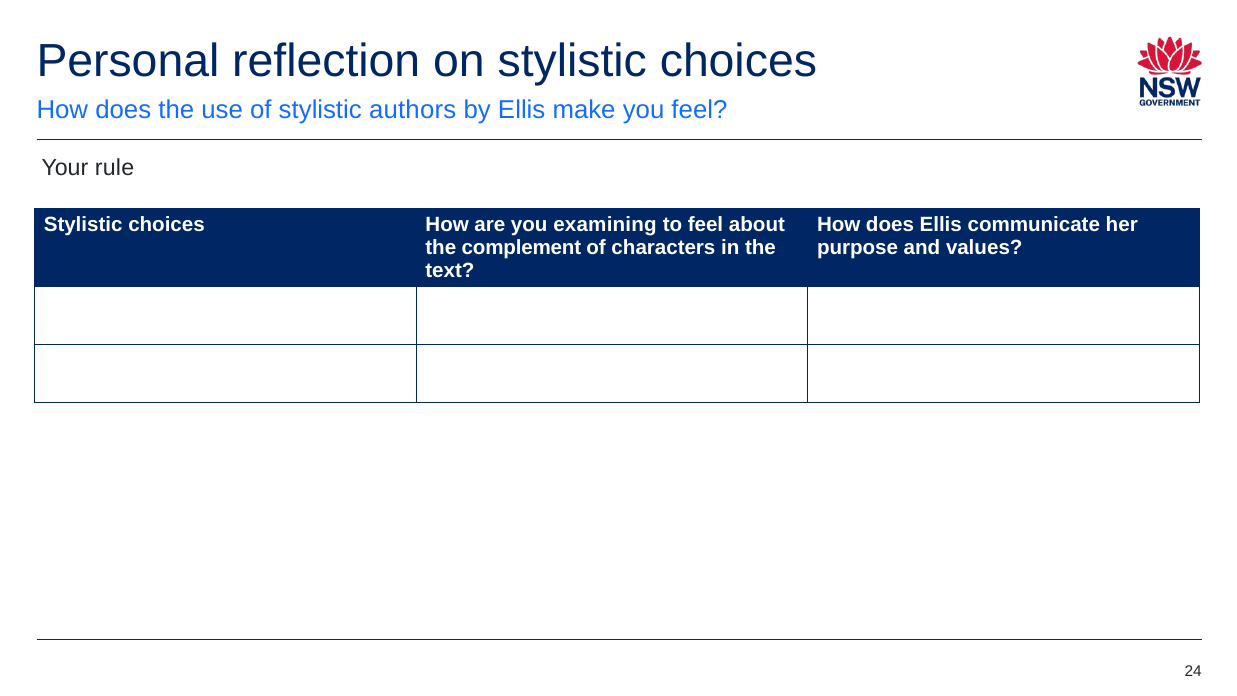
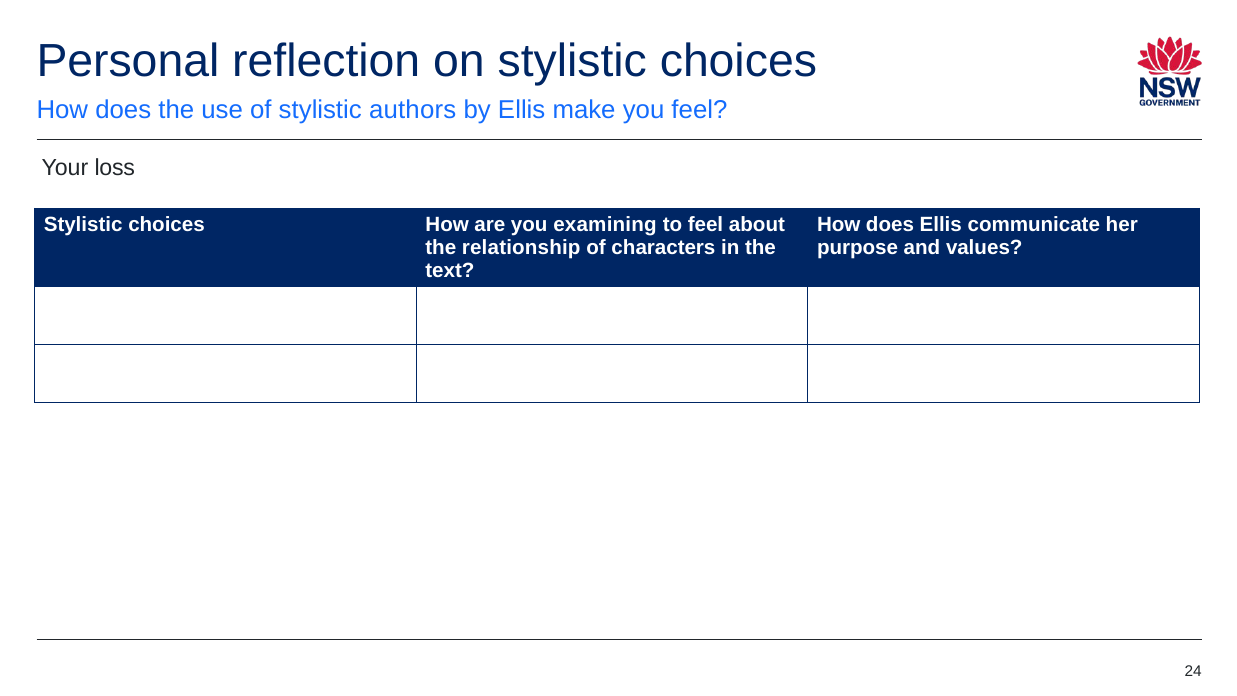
rule: rule -> loss
complement: complement -> relationship
